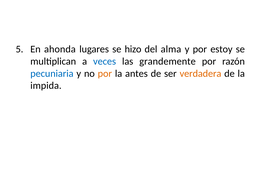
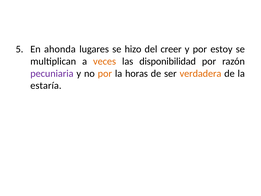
alma: alma -> creer
veces colour: blue -> orange
grandemente: grandemente -> disponibilidad
pecuniaria colour: blue -> purple
antes: antes -> horas
impida: impida -> estaría
